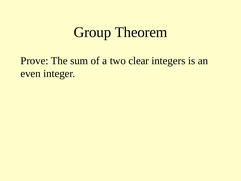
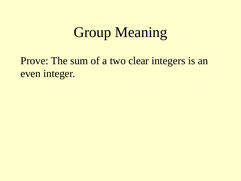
Theorem: Theorem -> Meaning
